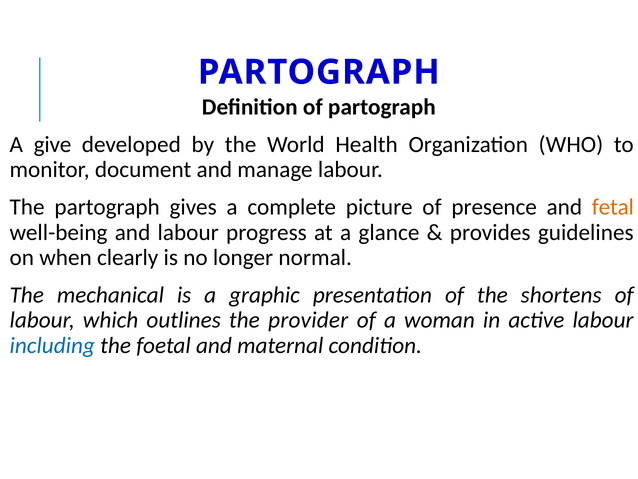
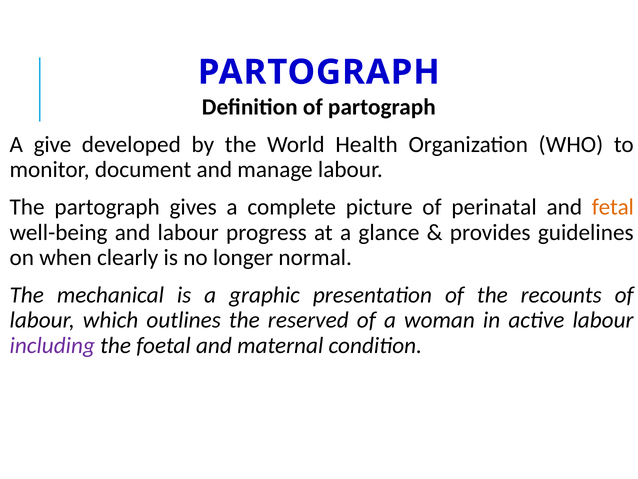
presence: presence -> perinatal
shortens: shortens -> recounts
provider: provider -> reserved
including colour: blue -> purple
